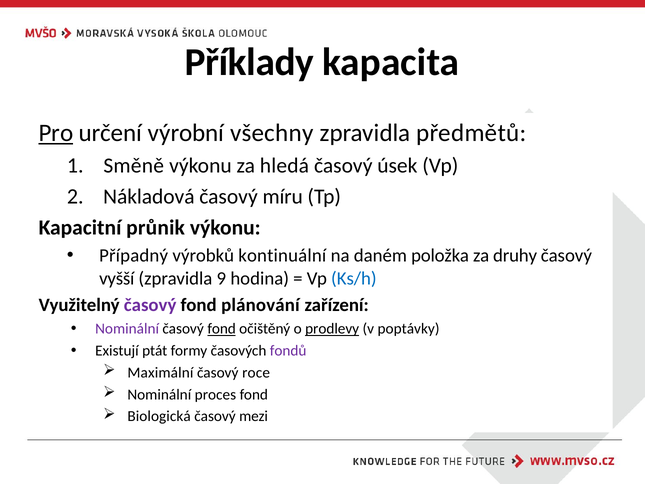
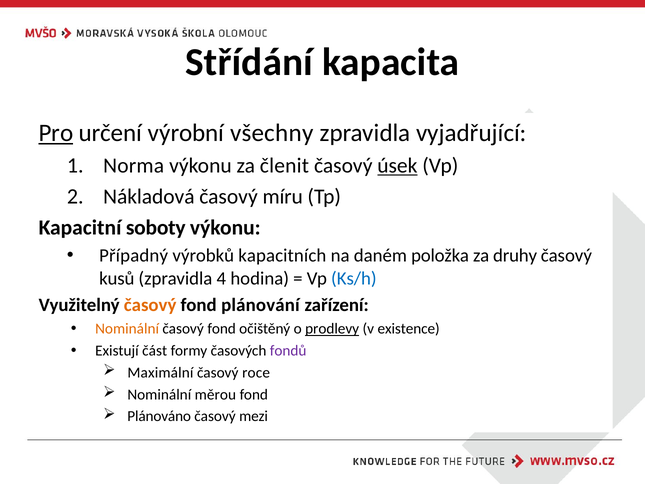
Příklady: Příklady -> Střídání
předmětů: předmětů -> vyjadřující
Směně: Směně -> Norma
hledá: hledá -> členit
úsek underline: none -> present
průnik: průnik -> soboty
kontinuální: kontinuální -> kapacitních
vyšší: vyšší -> kusů
9: 9 -> 4
časový at (150, 305) colour: purple -> orange
Nominální at (127, 329) colour: purple -> orange
fond at (222, 329) underline: present -> none
poptávky: poptávky -> existence
ptát: ptát -> část
proces: proces -> měrou
Biologická: Biologická -> Plánováno
